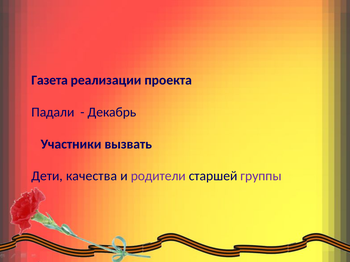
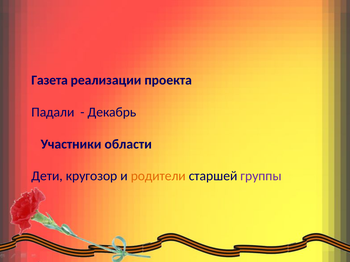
вызвать: вызвать -> области
качества: качества -> кругозор
родители colour: purple -> orange
